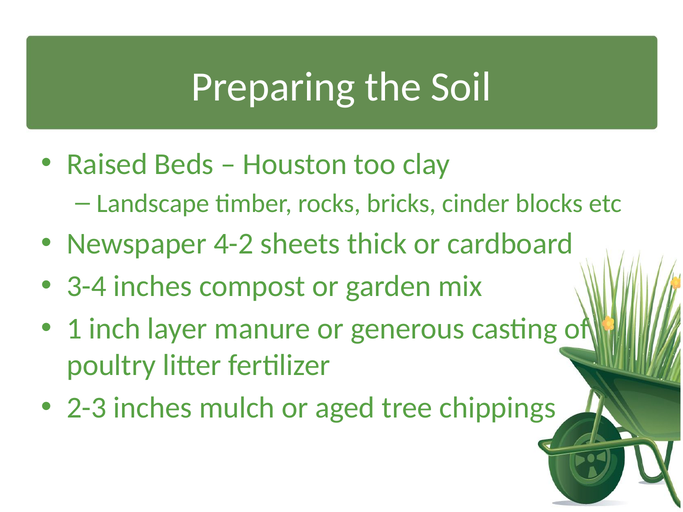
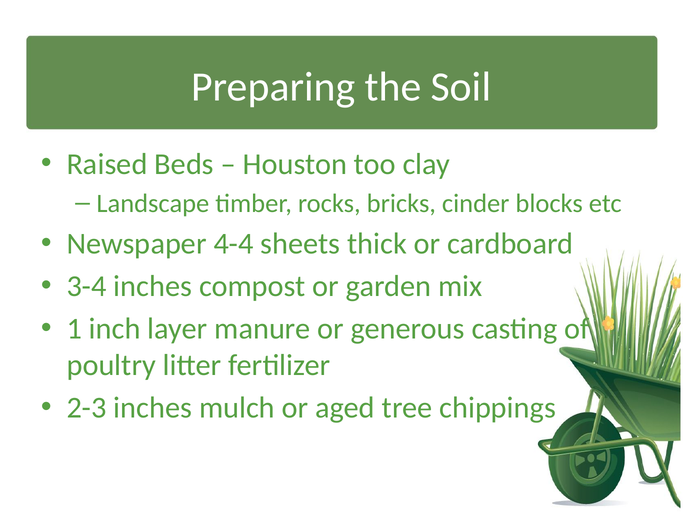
4-2: 4-2 -> 4-4
